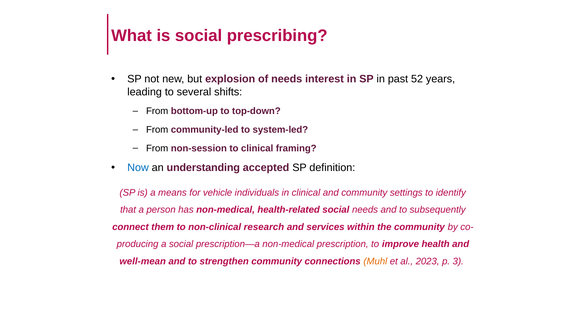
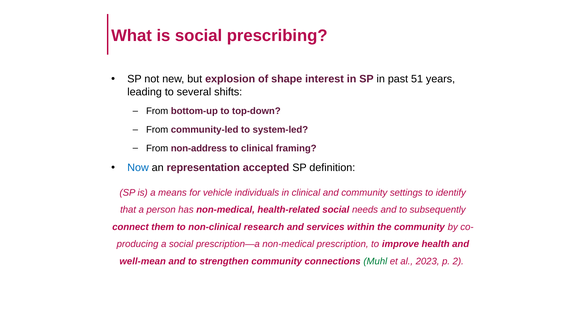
of needs: needs -> shape
52: 52 -> 51
non-session: non-session -> non-address
understanding: understanding -> representation
Muhl colour: orange -> green
3: 3 -> 2
